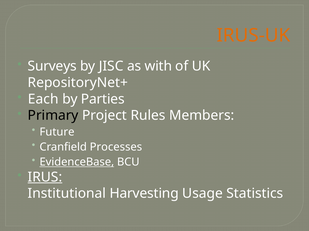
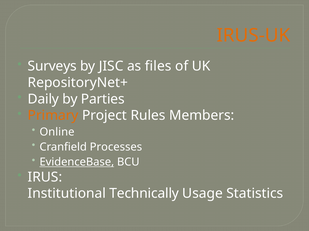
with: with -> files
Each: Each -> Daily
Primary colour: black -> orange
Future: Future -> Online
IRUS underline: present -> none
Harvesting: Harvesting -> Technically
